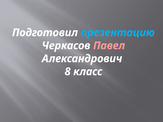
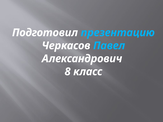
Павел colour: pink -> light blue
